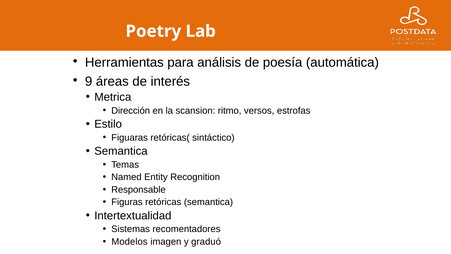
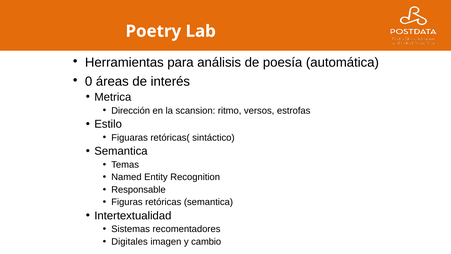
9: 9 -> 0
Modelos: Modelos -> Digitales
graduó: graduó -> cambio
